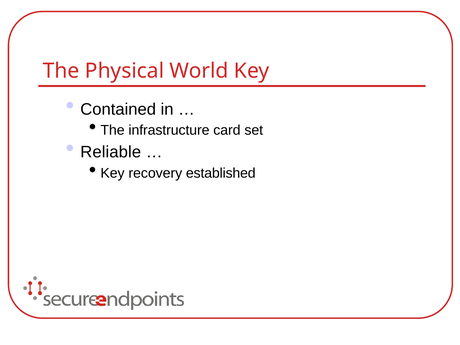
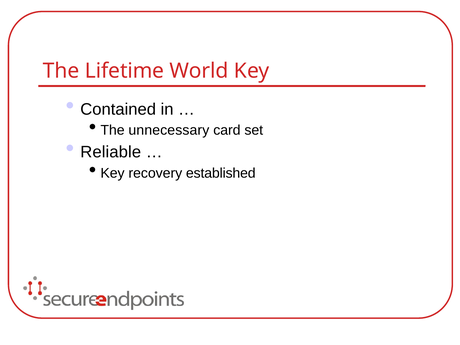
Physical: Physical -> Lifetime
infrastructure: infrastructure -> unnecessary
